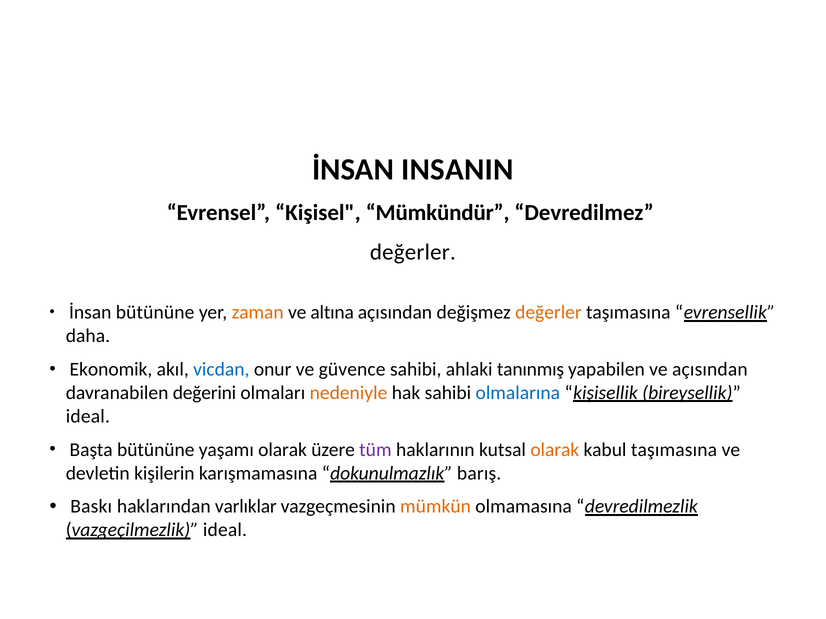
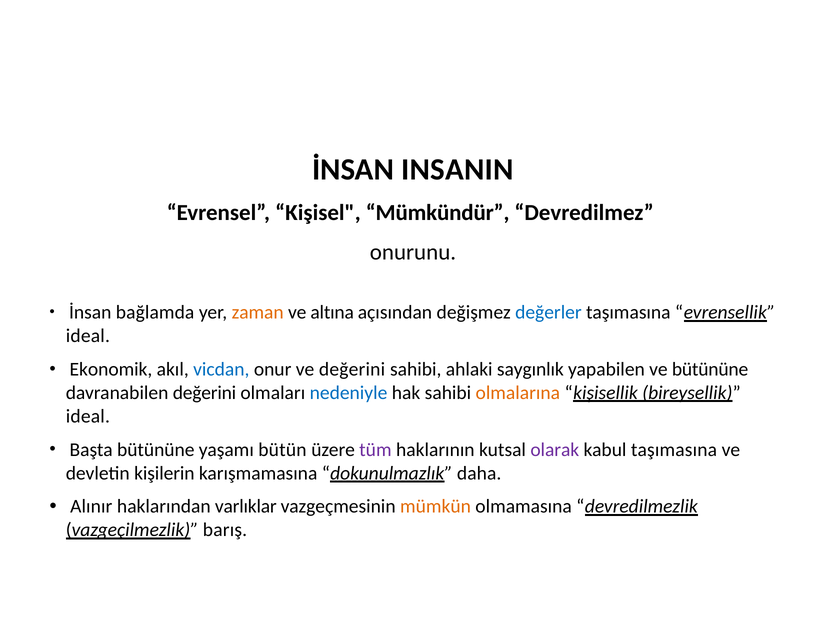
değerler at (413, 252): değerler -> onurunu
İnsan bütününe: bütününe -> bağlamda
değerler at (548, 313) colour: orange -> blue
daha at (88, 336): daha -> ideal
ve güvence: güvence -> değerini
tanınmış: tanınmış -> saygınlık
ve açısından: açısından -> bütününe
nedeniyle colour: orange -> blue
olmalarına colour: blue -> orange
yaşamı olarak: olarak -> bütün
olarak at (555, 450) colour: orange -> purple
barış: barış -> daha
Baskı: Baskı -> Alınır
vazgeçilmezlik ideal: ideal -> barış
